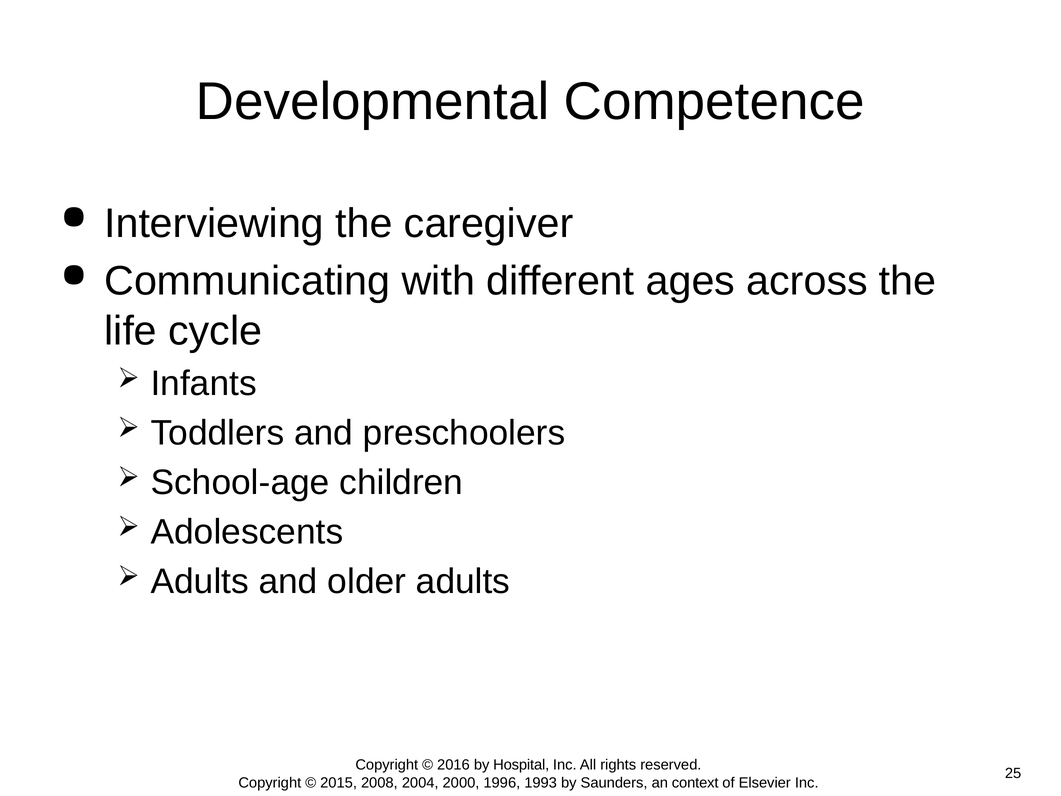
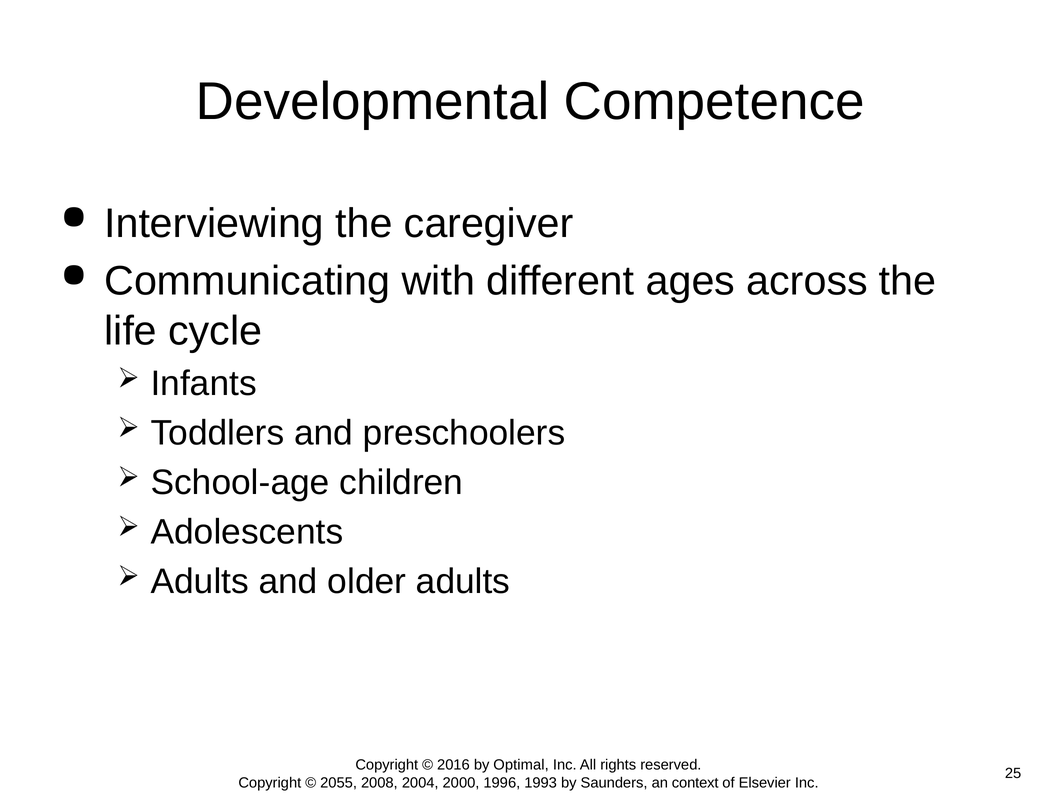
Hospital: Hospital -> Optimal
2015: 2015 -> 2055
